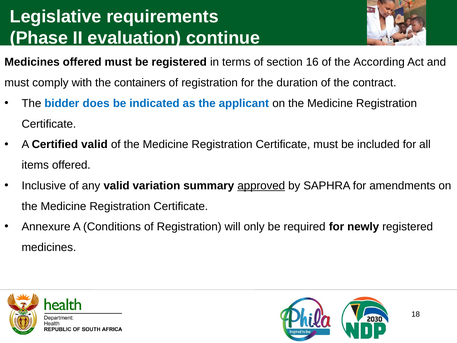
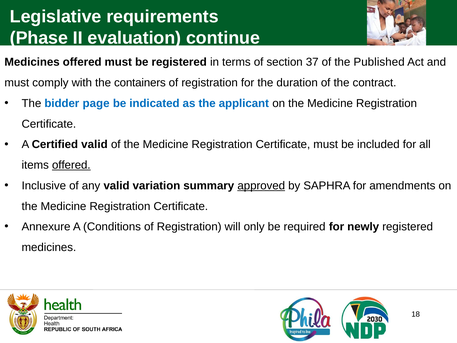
16: 16 -> 37
According: According -> Published
does: does -> page
offered at (71, 165) underline: none -> present
